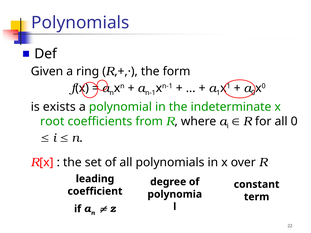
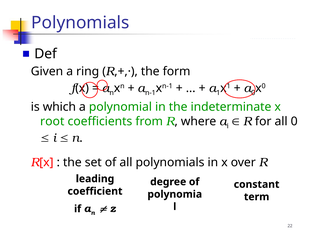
exists: exists -> which
